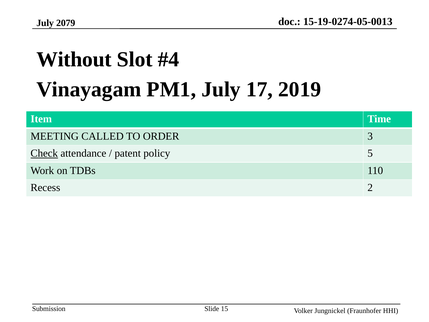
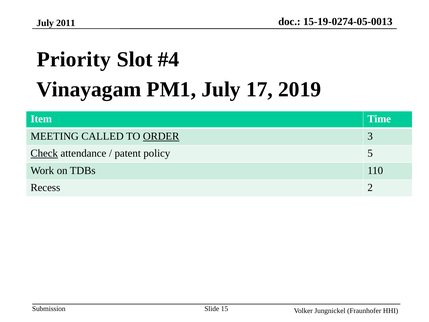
2079: 2079 -> 2011
Without: Without -> Priority
ORDER underline: none -> present
